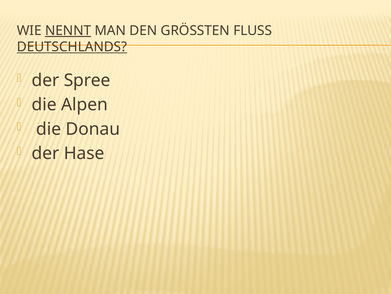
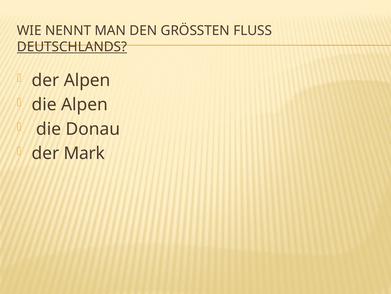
NENNT underline: present -> none
der Spree: Spree -> Alpen
Hase: Hase -> Mark
